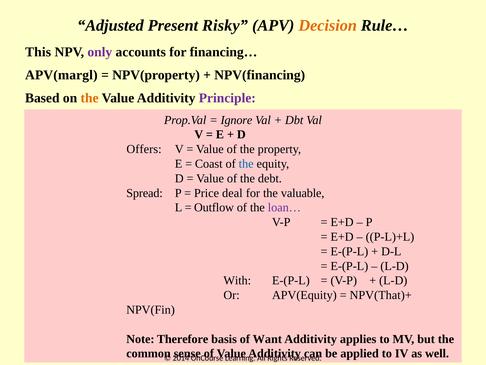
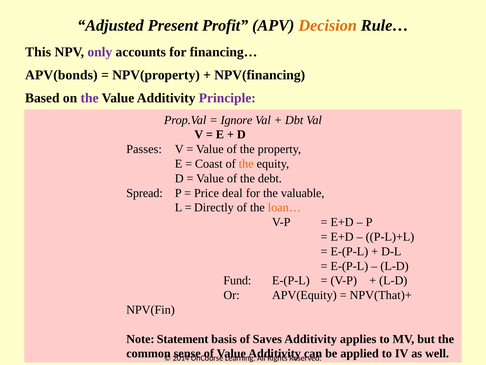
Risky: Risky -> Profit
APV(margl: APV(margl -> APV(bonds
the at (90, 98) colour: orange -> purple
Offers: Offers -> Passes
the at (246, 164) colour: blue -> orange
Outflow: Outflow -> Directly
loan… colour: purple -> orange
With: With -> Fund
Therefore: Therefore -> Statement
Want: Want -> Saves
